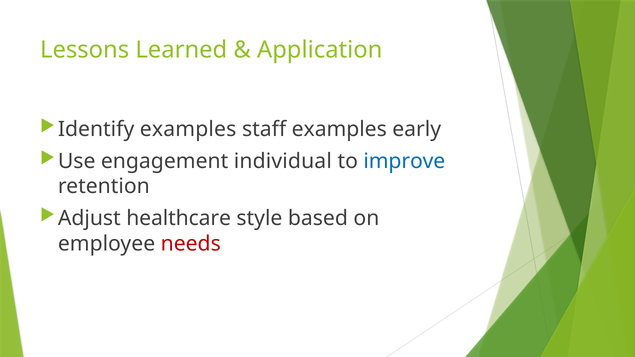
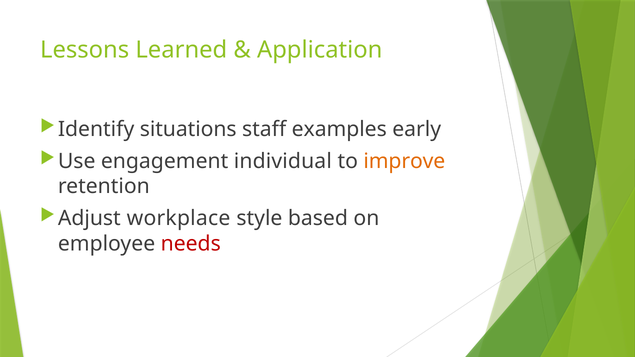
Identify examples: examples -> situations
improve colour: blue -> orange
healthcare: healthcare -> workplace
